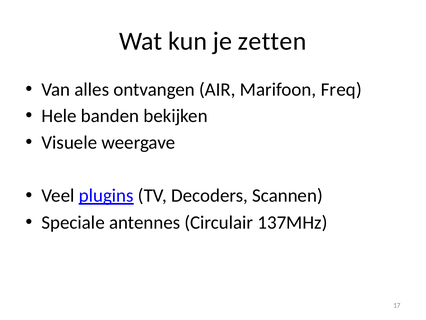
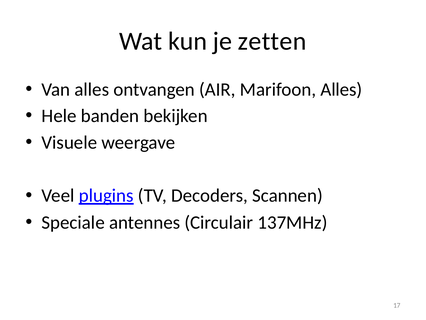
Marifoon Freq: Freq -> Alles
